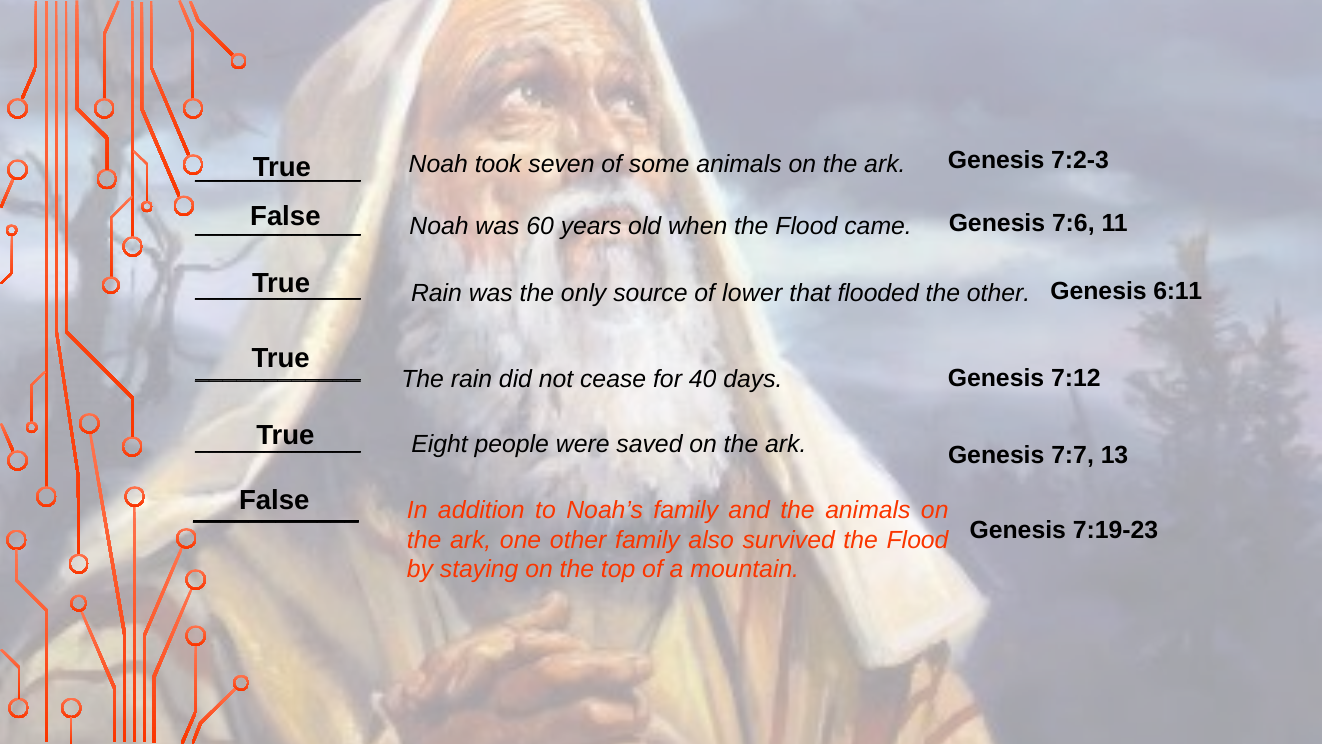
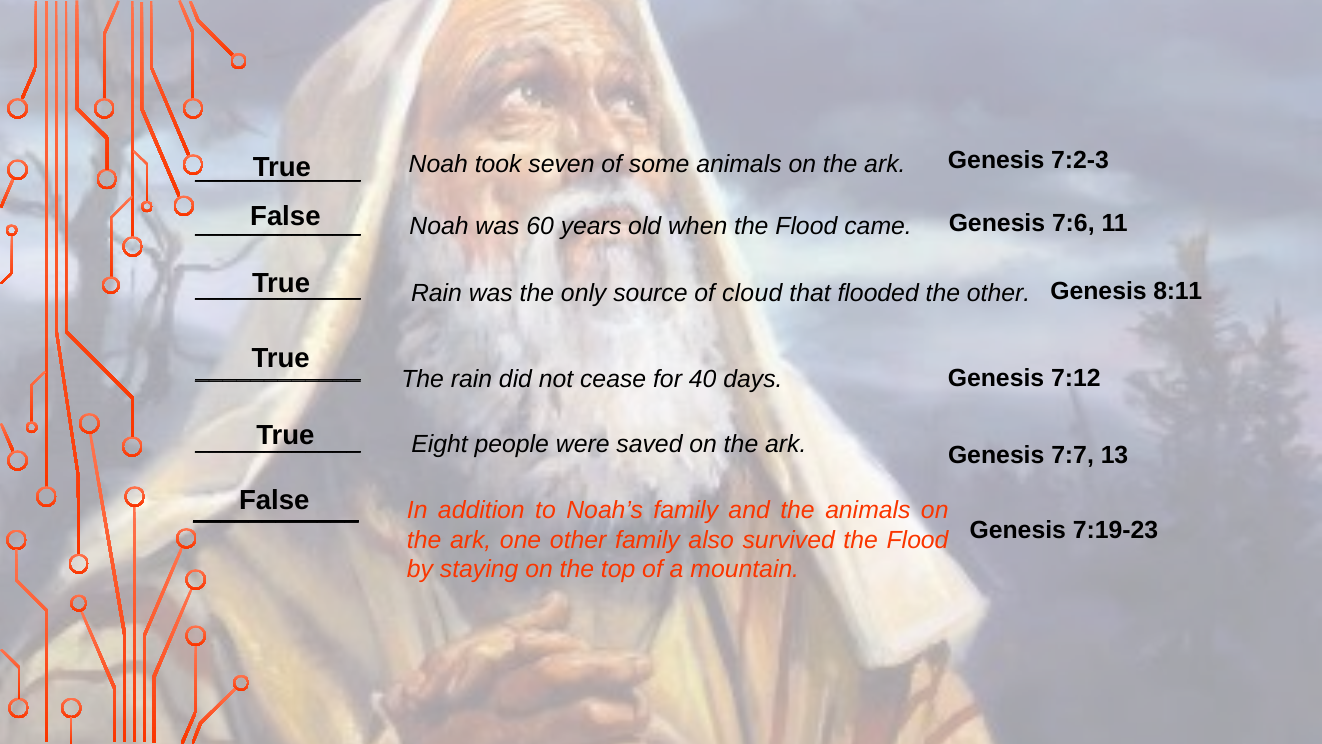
6:11: 6:11 -> 8:11
lower: lower -> cloud
